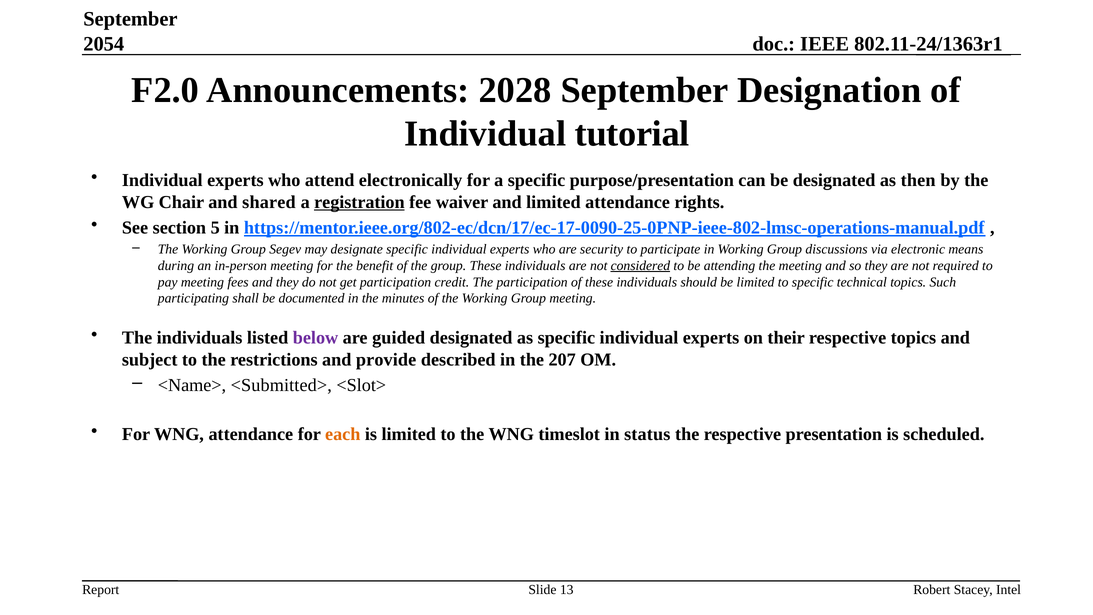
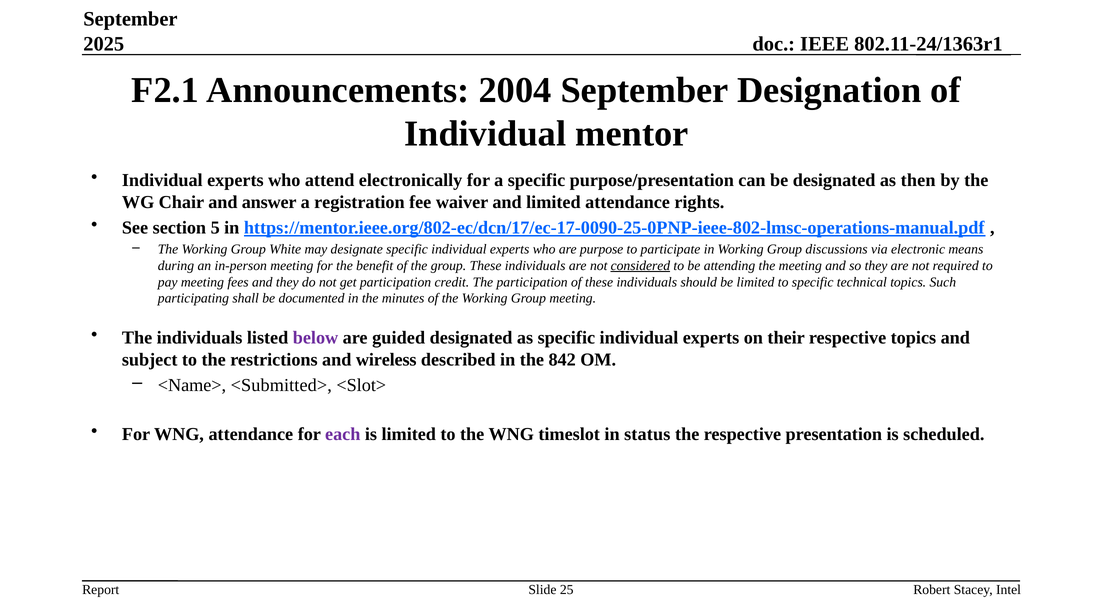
2054: 2054 -> 2025
F2.0: F2.0 -> F2.1
2028: 2028 -> 2004
tutorial: tutorial -> mentor
shared: shared -> answer
registration underline: present -> none
Segev: Segev -> White
security: security -> purpose
provide: provide -> wireless
207: 207 -> 842
each colour: orange -> purple
13: 13 -> 25
